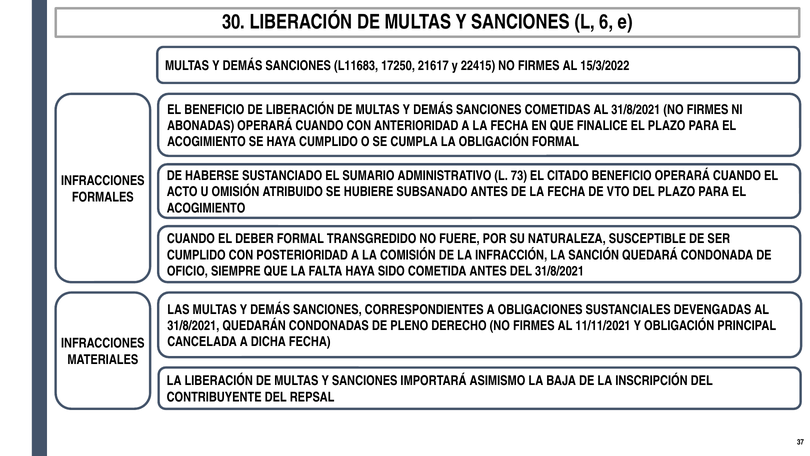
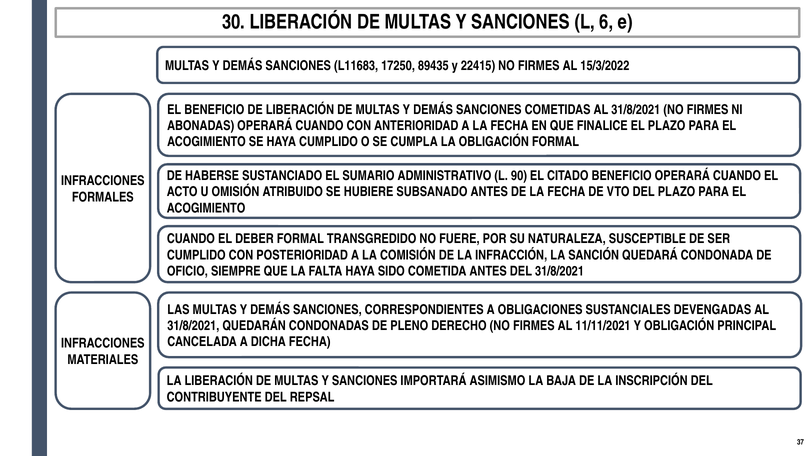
21617: 21617 -> 89435
73: 73 -> 90
